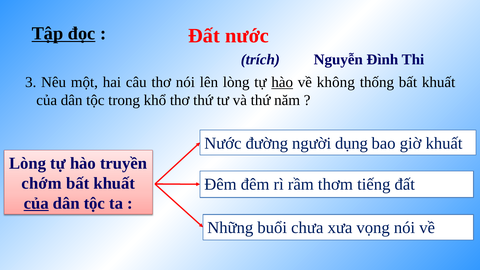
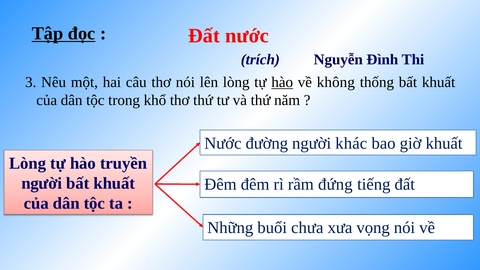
dụng: dụng -> khác
chớm at (42, 183): chớm -> người
thơm: thơm -> đứng
của at (36, 203) underline: present -> none
